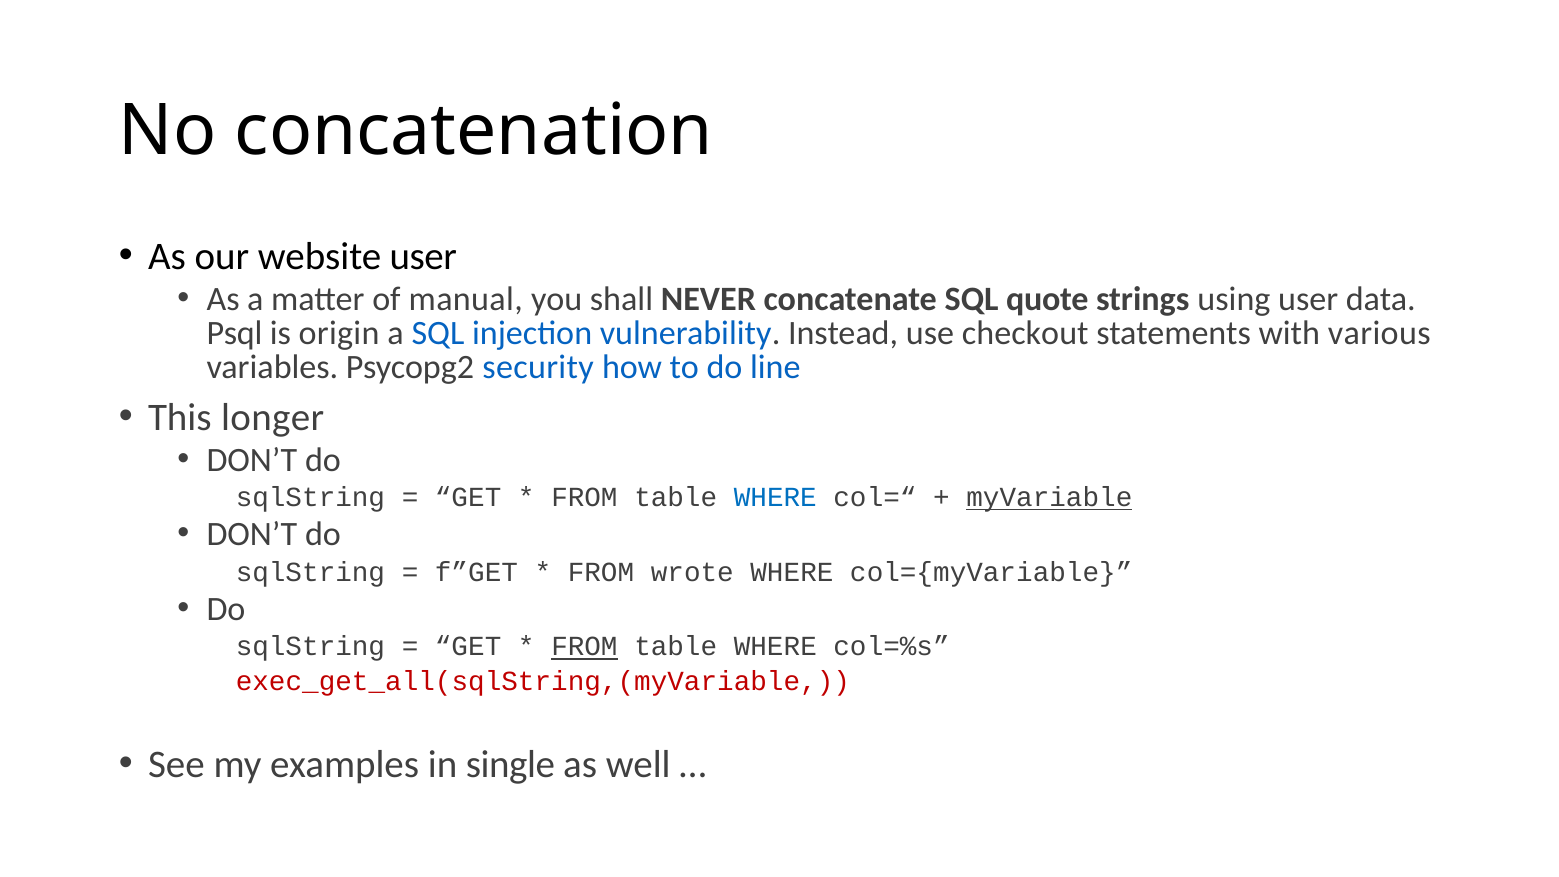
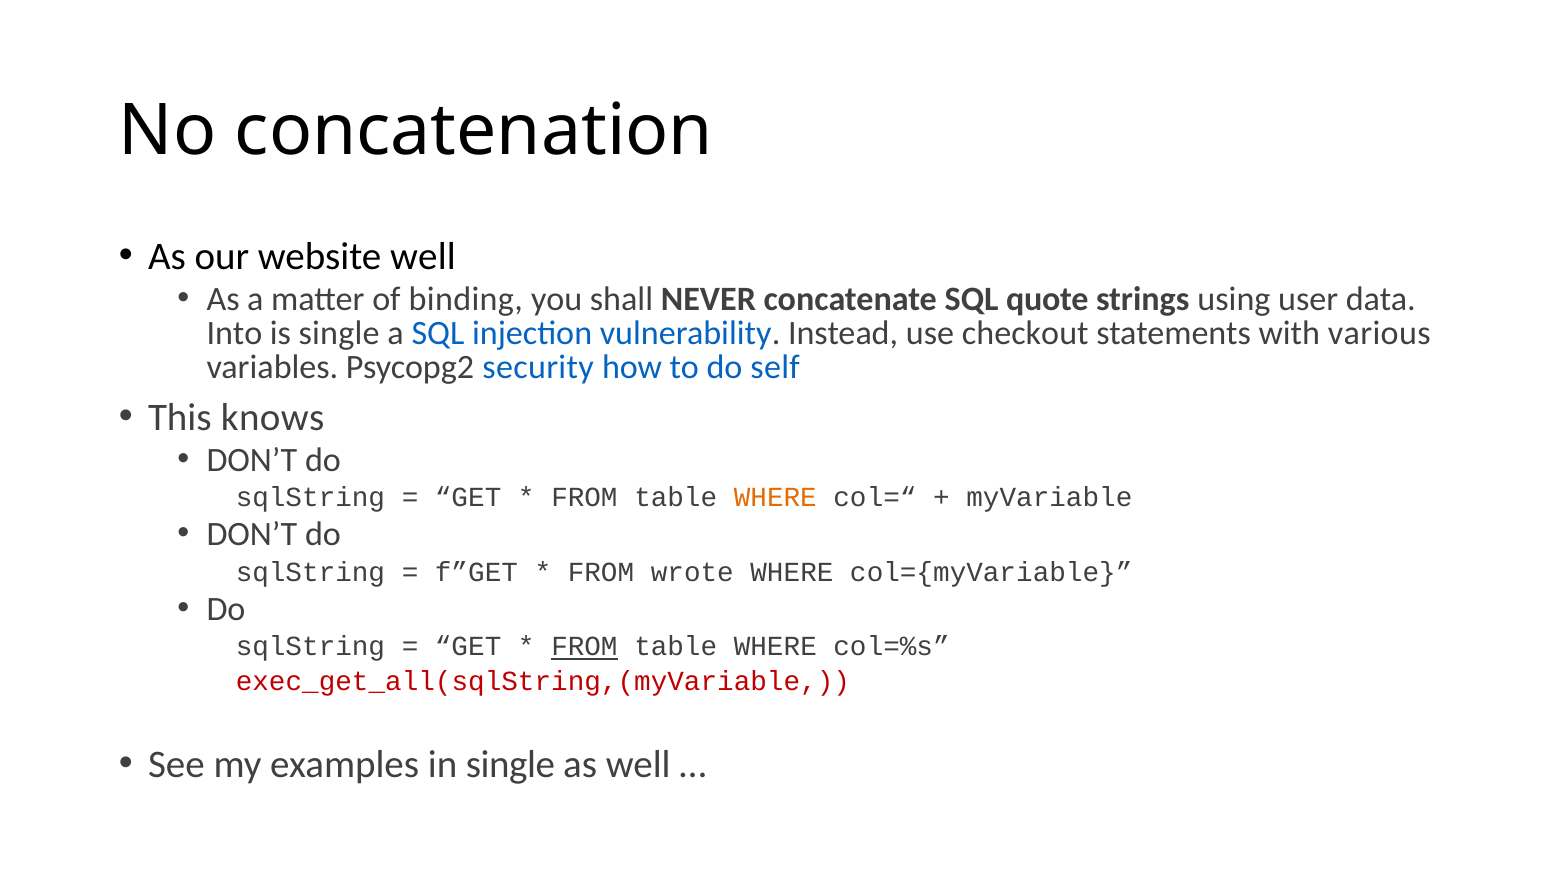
website user: user -> well
manual: manual -> binding
Psql: Psql -> Into
is origin: origin -> single
line: line -> self
longer: longer -> knows
WHERE at (775, 498) colour: blue -> orange
myVariable underline: present -> none
